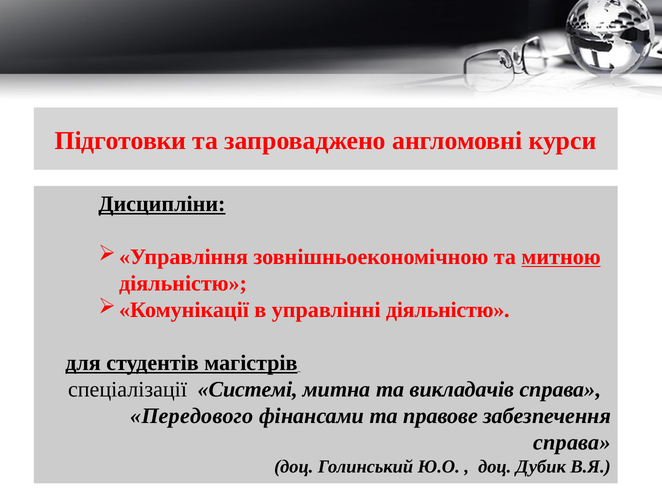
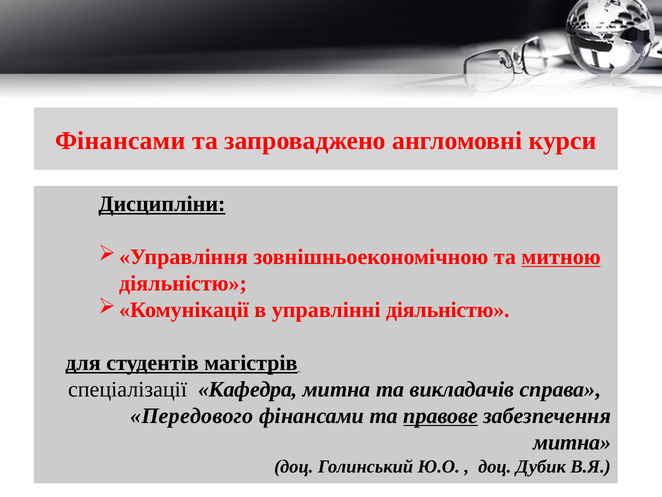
Підготовки at (121, 140): Підготовки -> Фінансами
Системі: Системі -> Кафедра
правове underline: none -> present
справа at (572, 442): справа -> митна
